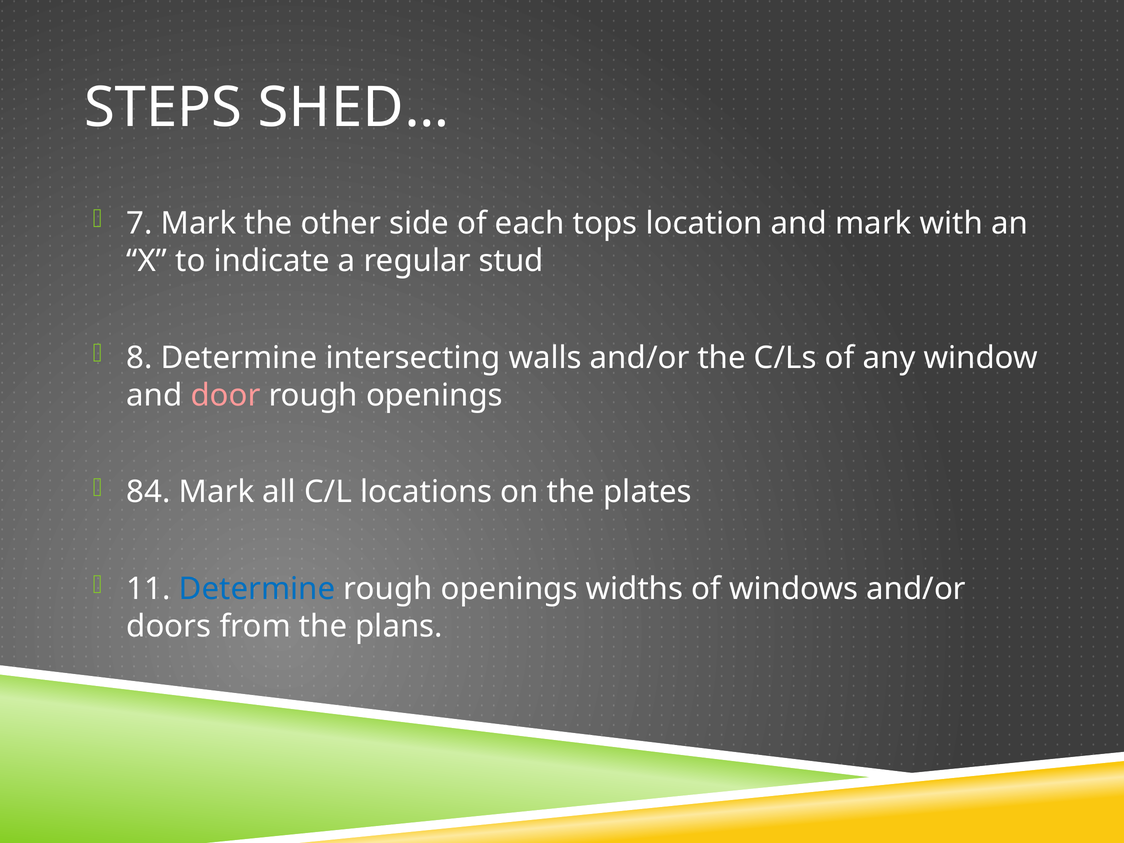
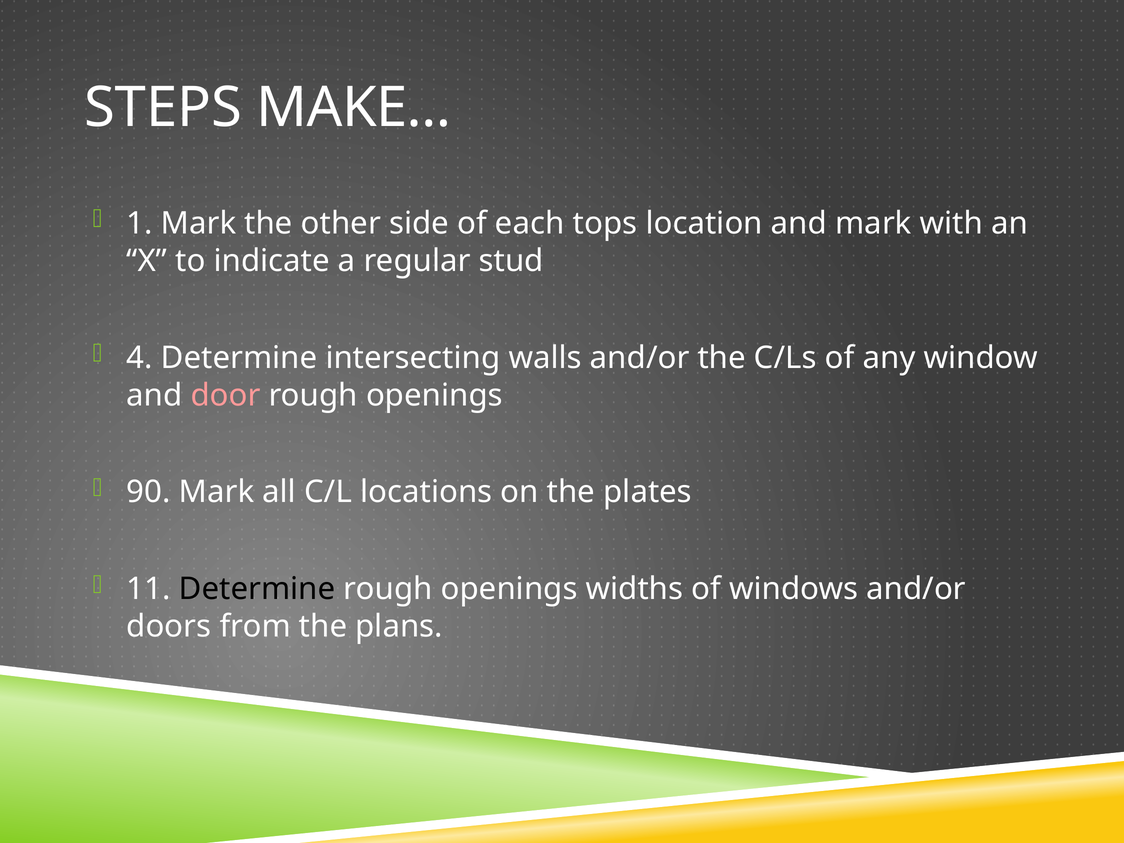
SHED…: SHED… -> MAKE…
7: 7 -> 1
8: 8 -> 4
84: 84 -> 90
Determine at (257, 589) colour: blue -> black
